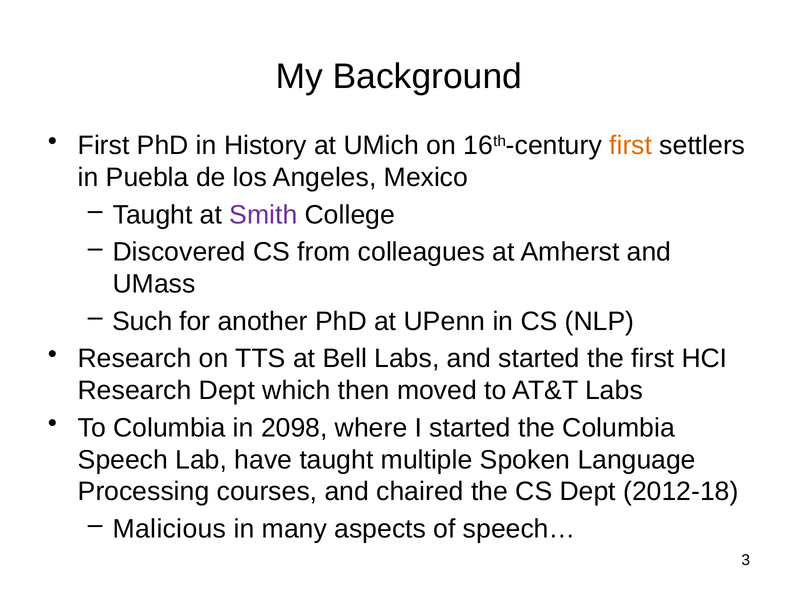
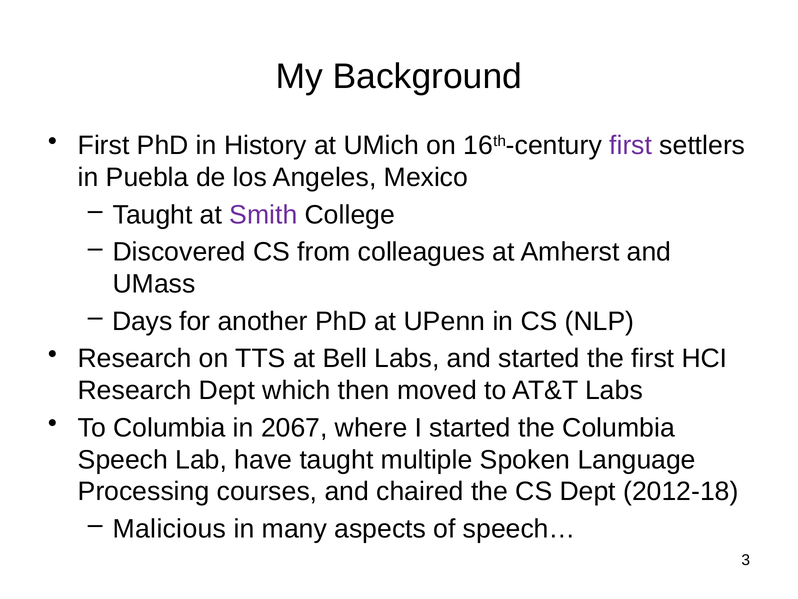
first at (631, 146) colour: orange -> purple
Such: Such -> Days
2098: 2098 -> 2067
